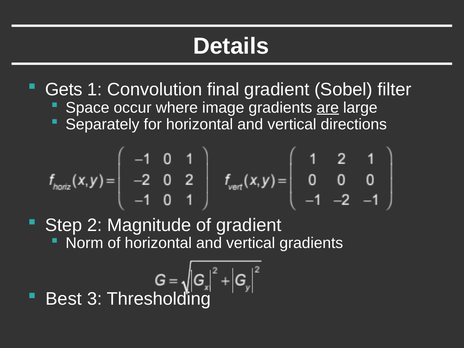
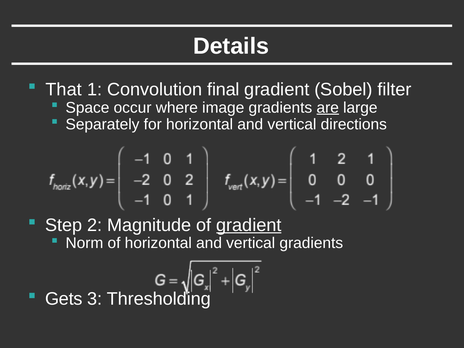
Gets: Gets -> That
gradient at (249, 225) underline: none -> present
Best: Best -> Gets
